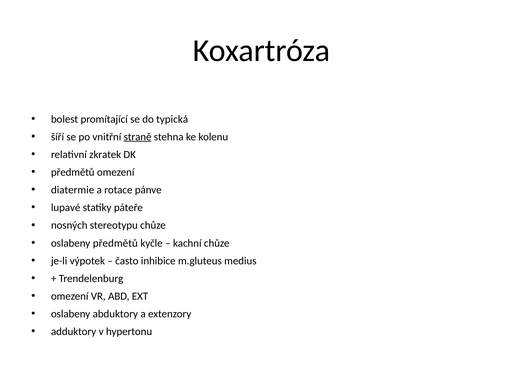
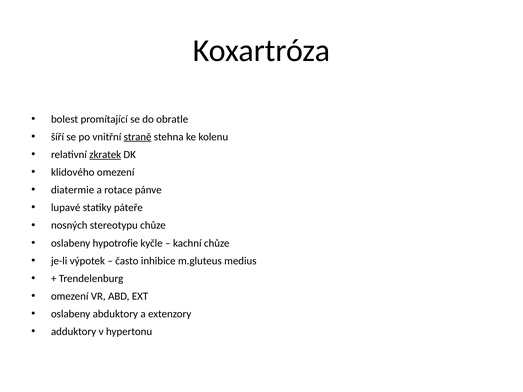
typická: typická -> obratle
zkratek underline: none -> present
předmětů at (73, 172): předmětů -> klidového
oslabeny předmětů: předmětů -> hypotrofie
